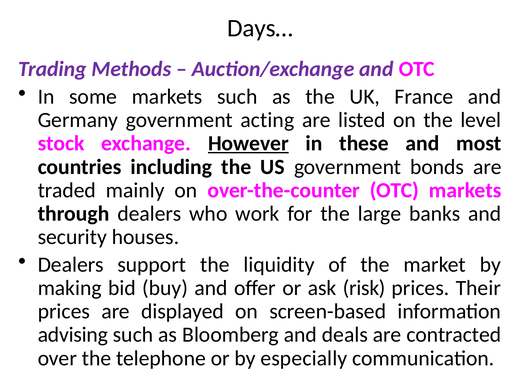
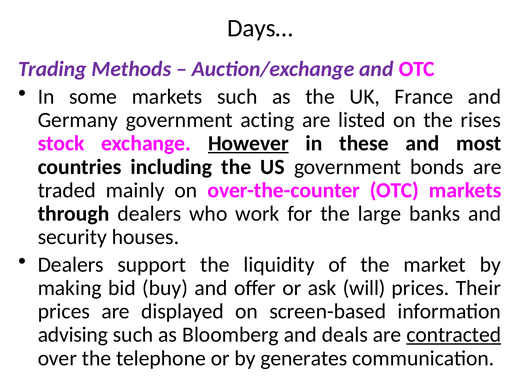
level: level -> rises
risk: risk -> will
contracted underline: none -> present
especially: especially -> generates
